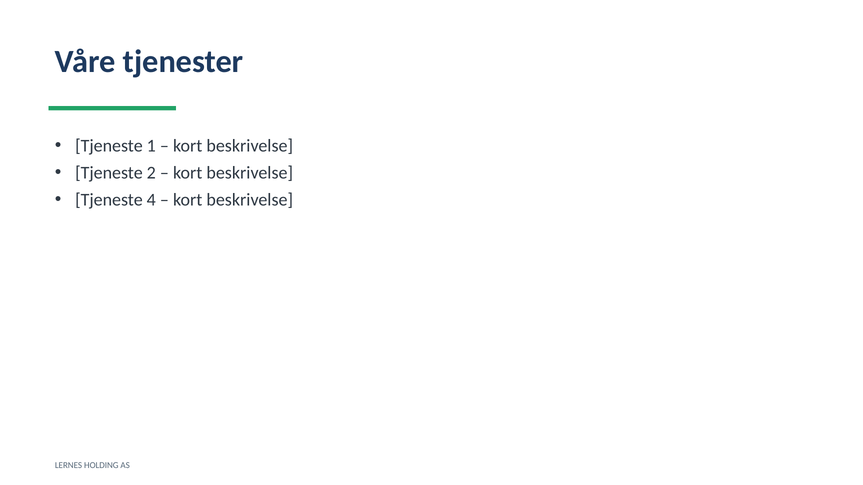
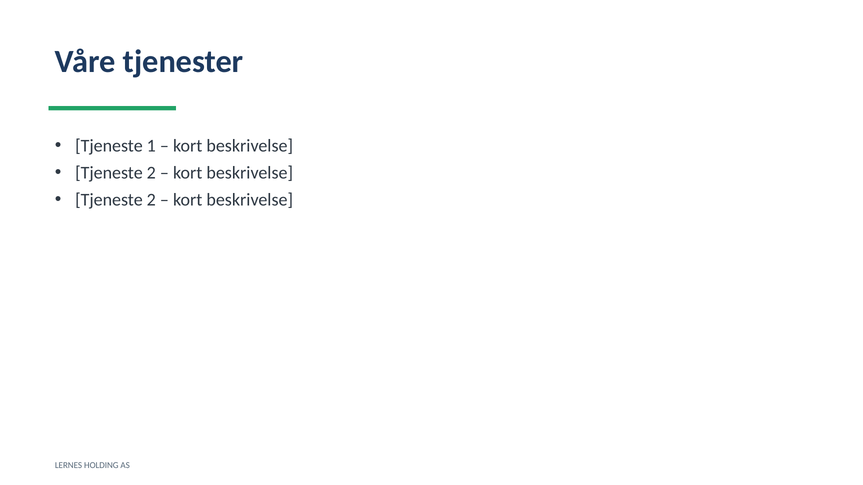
4 at (151, 200): 4 -> 2
